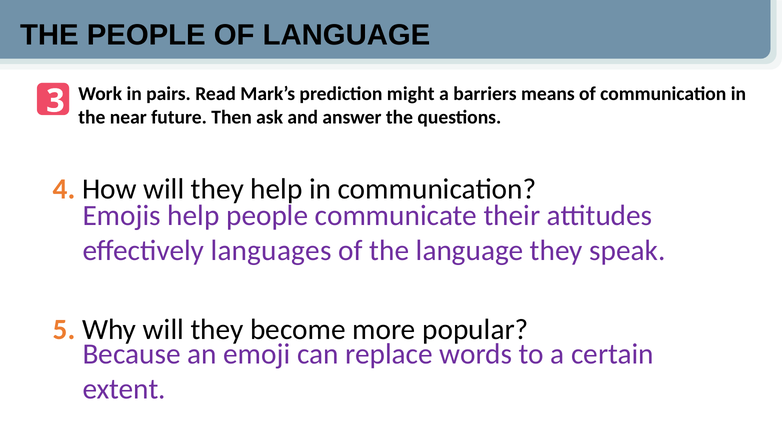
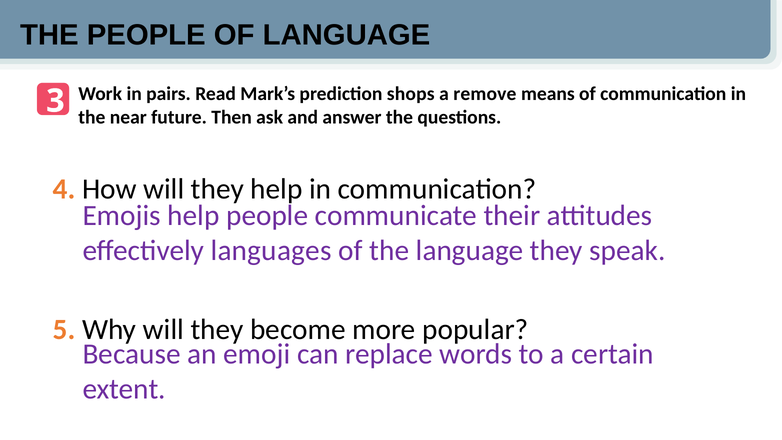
might: might -> shops
barriers: barriers -> remove
